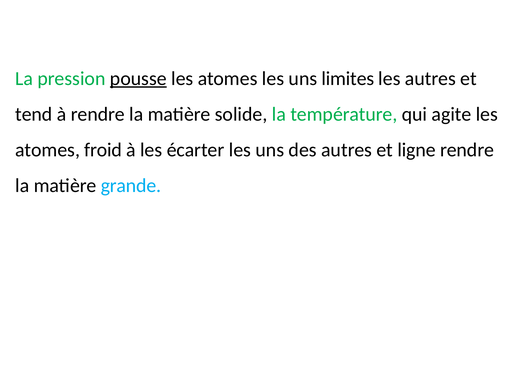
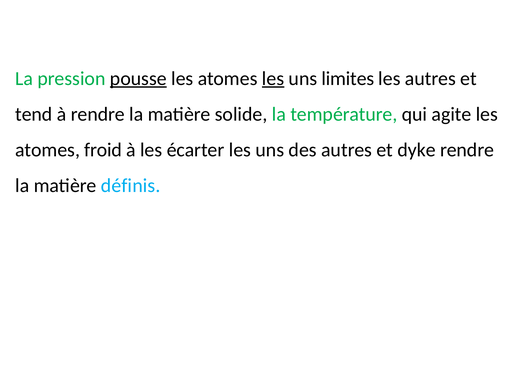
les at (273, 79) underline: none -> present
ligne: ligne -> dyke
grande: grande -> définis
